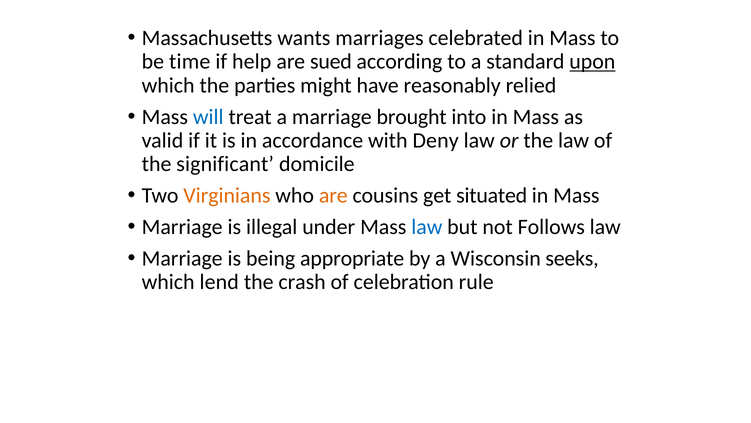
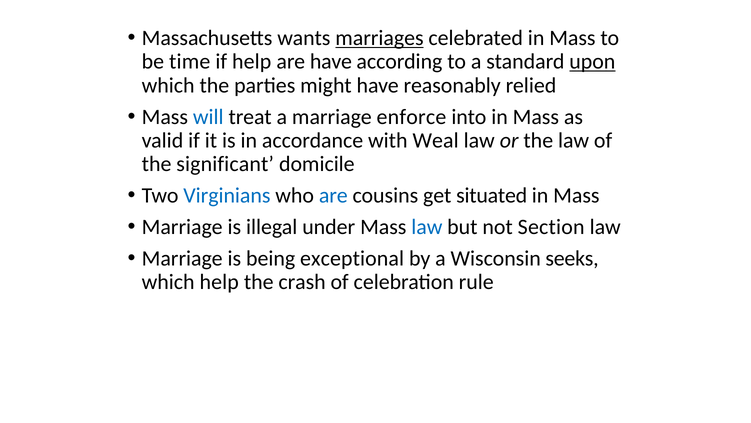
marriages underline: none -> present
are sued: sued -> have
brought: brought -> enforce
Deny: Deny -> Weal
Virginians colour: orange -> blue
are at (333, 195) colour: orange -> blue
Follows: Follows -> Section
appropriate: appropriate -> exceptional
which lend: lend -> help
